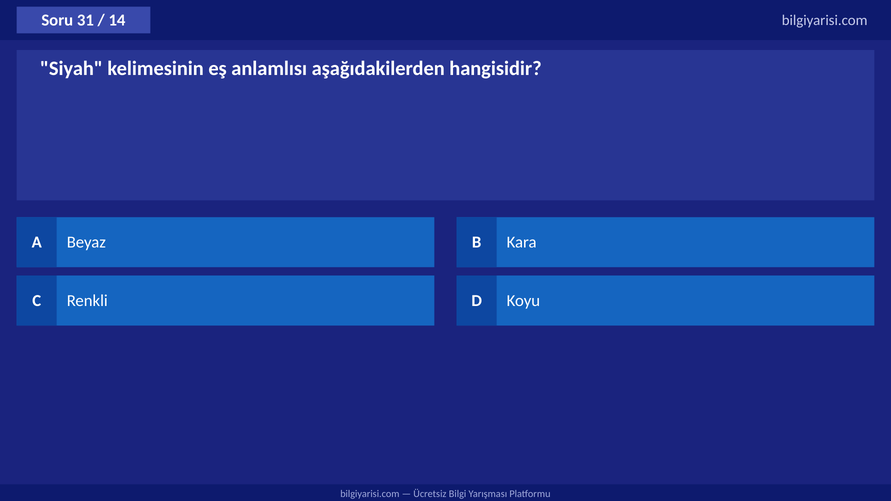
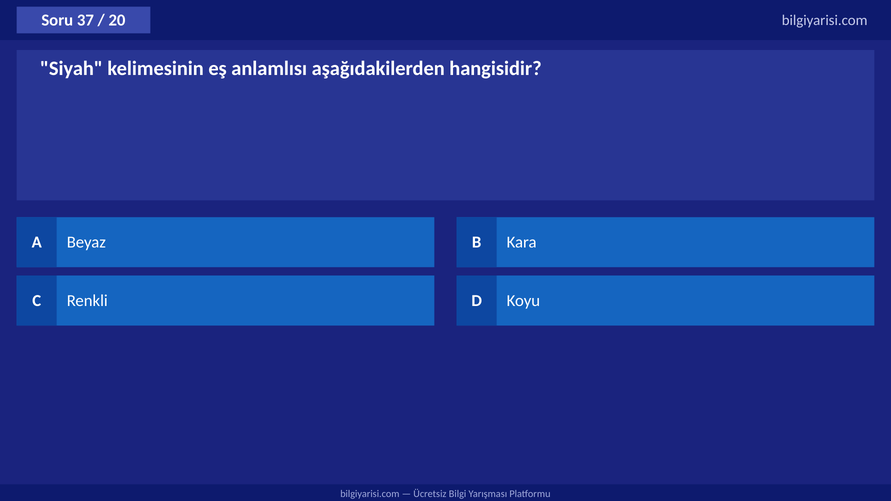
31: 31 -> 37
14: 14 -> 20
